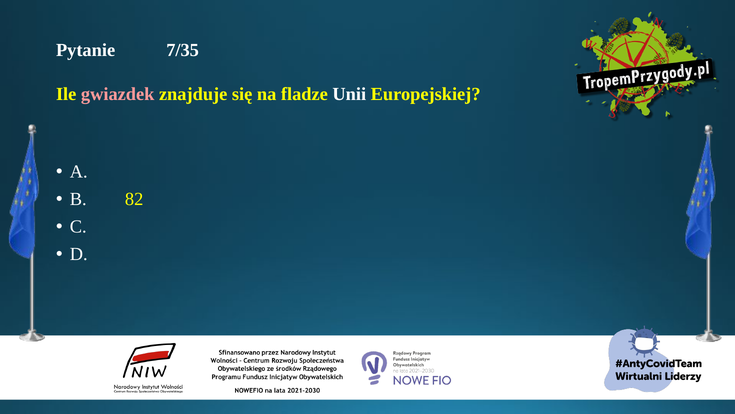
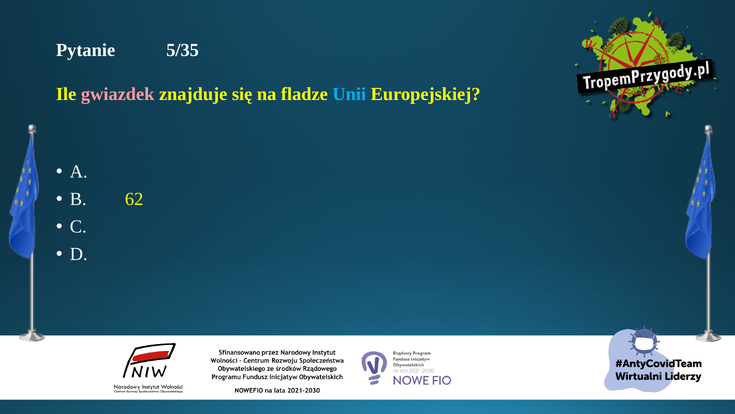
7/35: 7/35 -> 5/35
Unii colour: white -> light blue
82: 82 -> 62
